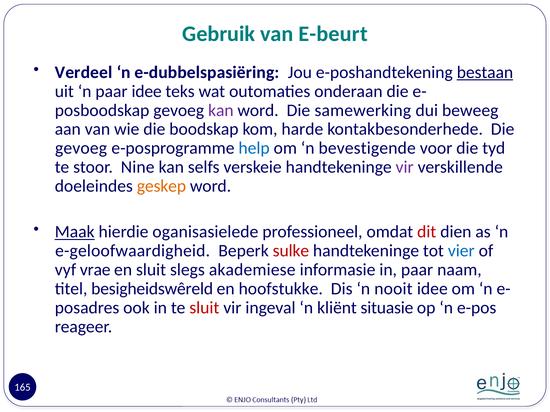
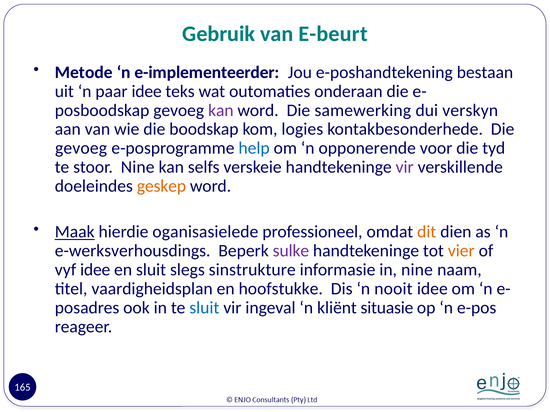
Verdeel: Verdeel -> Metode
e-dubbelspasiëring: e-dubbelspasiëring -> e-implementeerder
bestaan underline: present -> none
beweeg: beweeg -> verskyn
harde: harde -> logies
bevestigende: bevestigende -> opponerende
dit colour: red -> orange
e-geloofwaardigheid: e-geloofwaardigheid -> e-werksverhousdings
sulke colour: red -> purple
vier colour: blue -> orange
vyf vrae: vrae -> idee
akademiese: akademiese -> sinstrukture
in paar: paar -> nine
besigheidswêreld: besigheidswêreld -> vaardigheidsplan
sluit at (204, 308) colour: red -> blue
